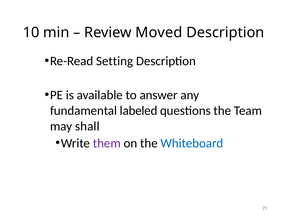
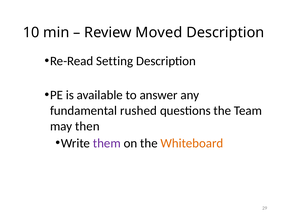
labeled: labeled -> rushed
shall: shall -> then
Whiteboard colour: blue -> orange
